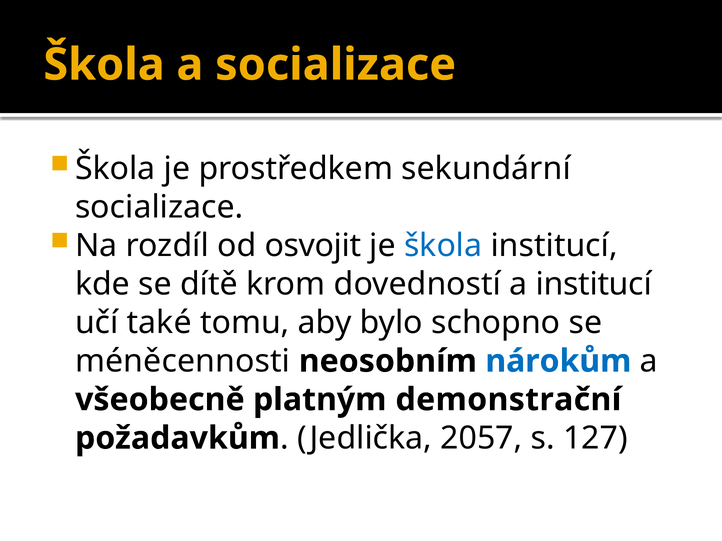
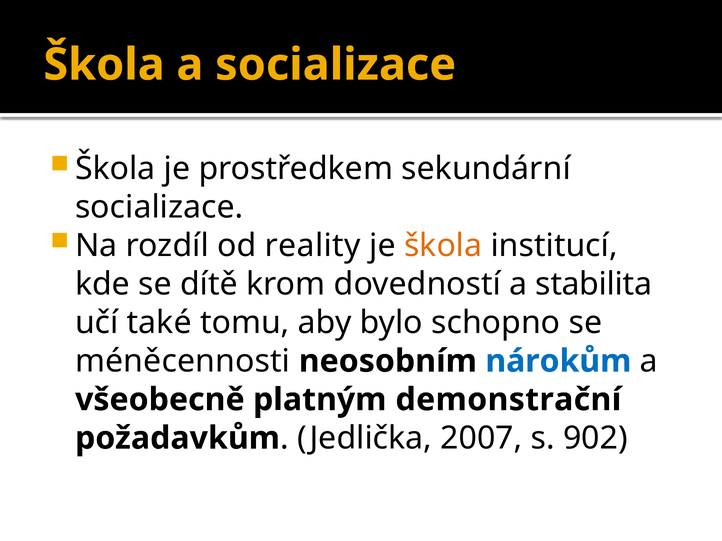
osvojit: osvojit -> reality
škola at (443, 246) colour: blue -> orange
a institucí: institucí -> stabilita
2057: 2057 -> 2007
127: 127 -> 902
